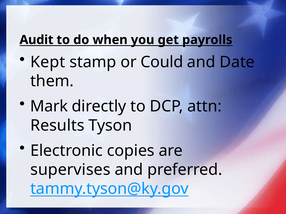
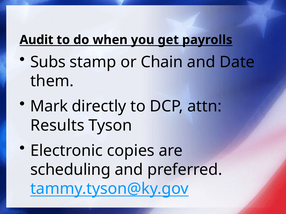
Kept: Kept -> Subs
Could: Could -> Chain
supervises: supervises -> scheduling
